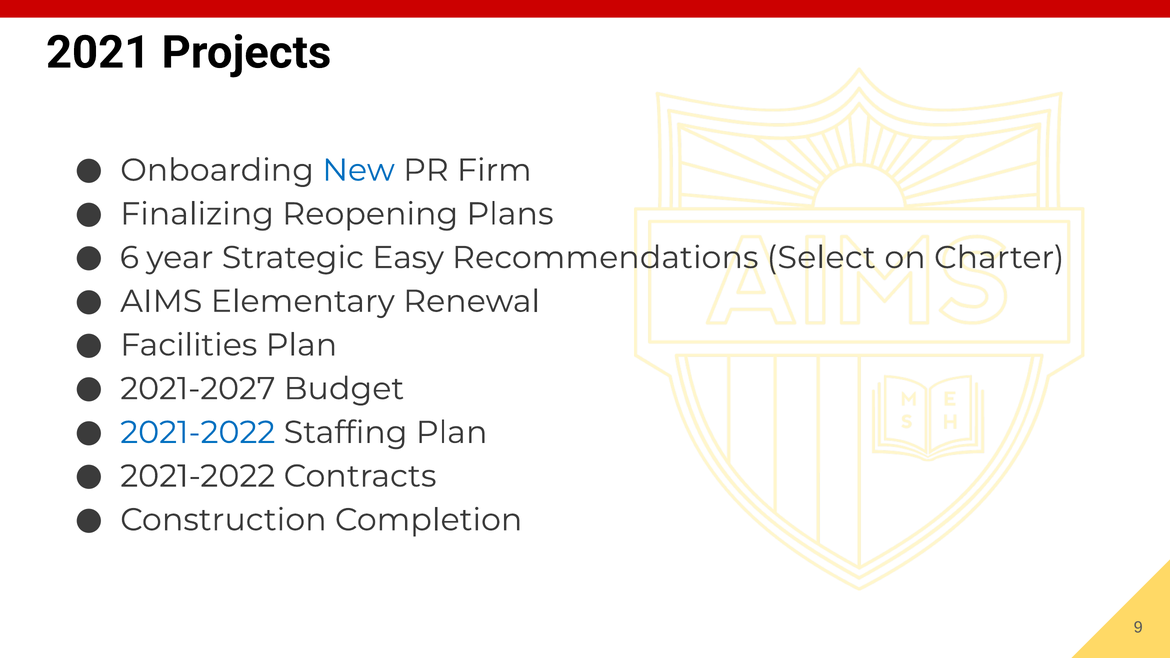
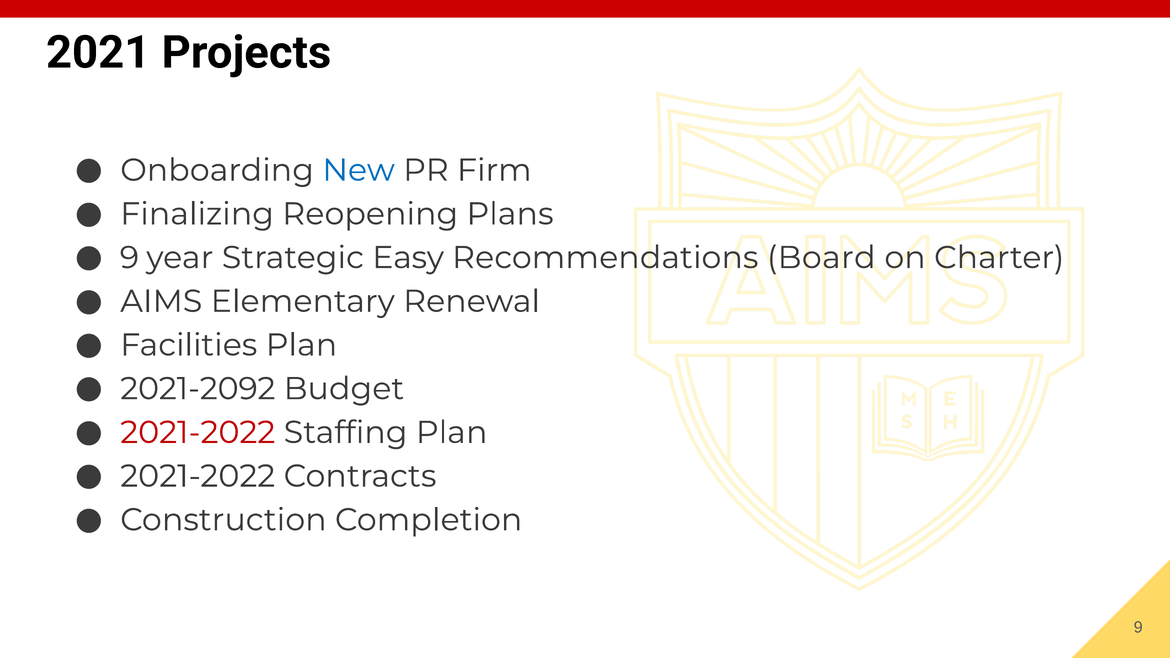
6 at (129, 258): 6 -> 9
Select: Select -> Board
2021-2027: 2021-2027 -> 2021-2092
2021-2022 at (198, 433) colour: blue -> red
